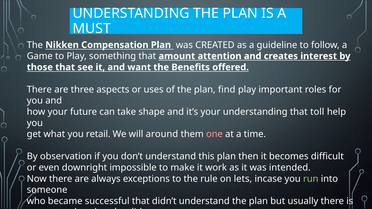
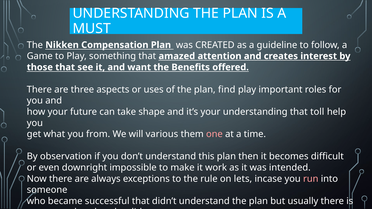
amount: amount -> amazed
retail: retail -> from
around: around -> various
run colour: light green -> pink
